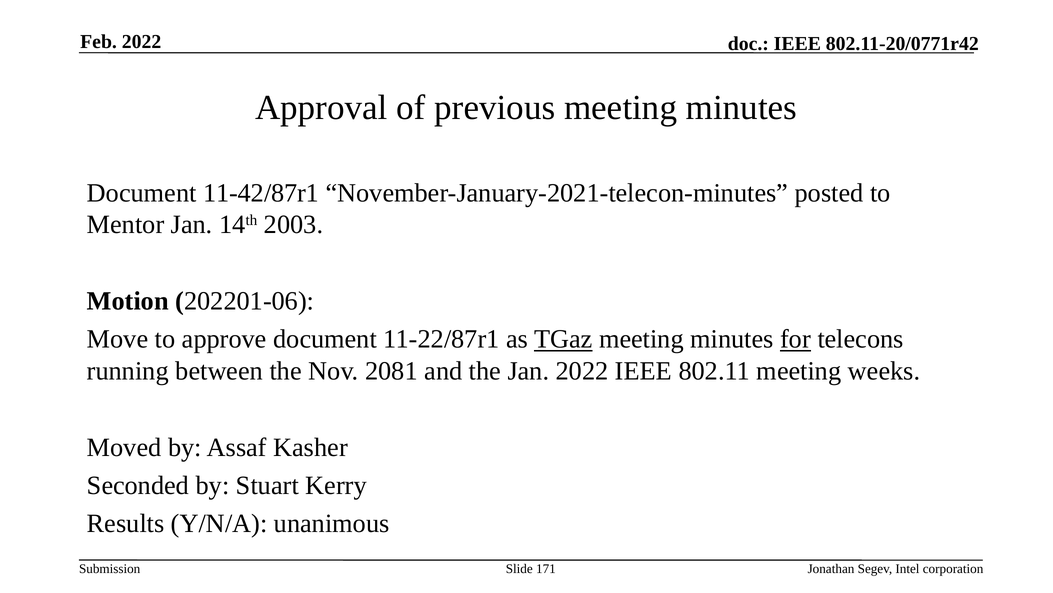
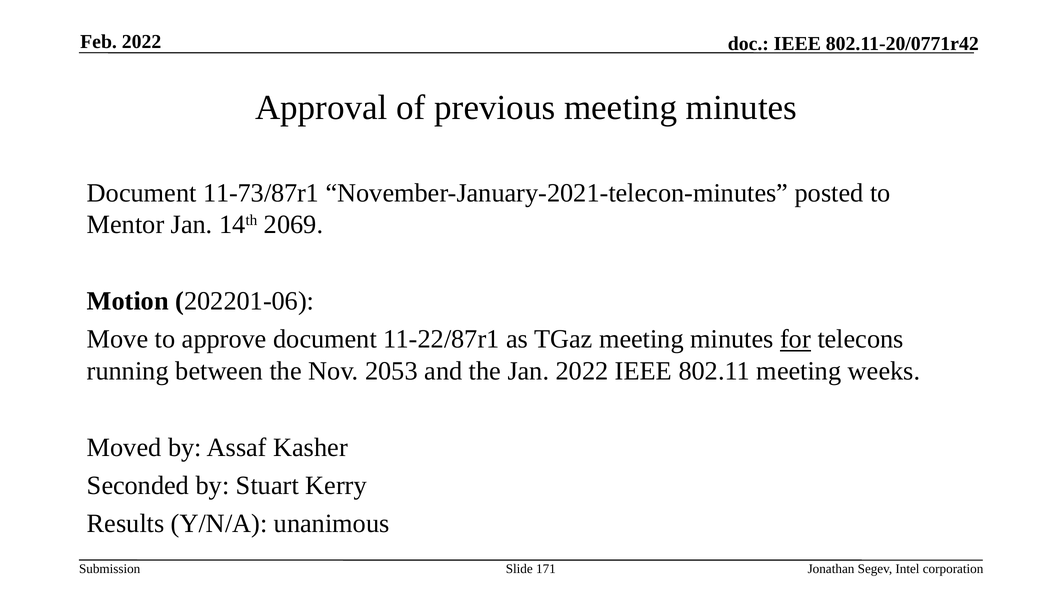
11-42/87r1: 11-42/87r1 -> 11-73/87r1
2003: 2003 -> 2069
TGaz underline: present -> none
2081: 2081 -> 2053
